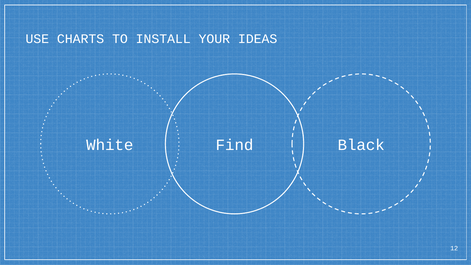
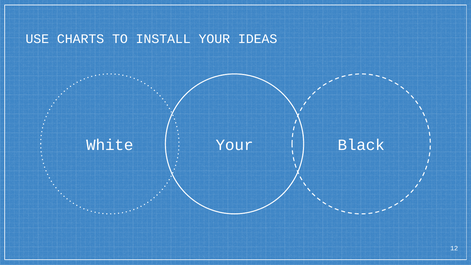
Find at (235, 145): Find -> Your
